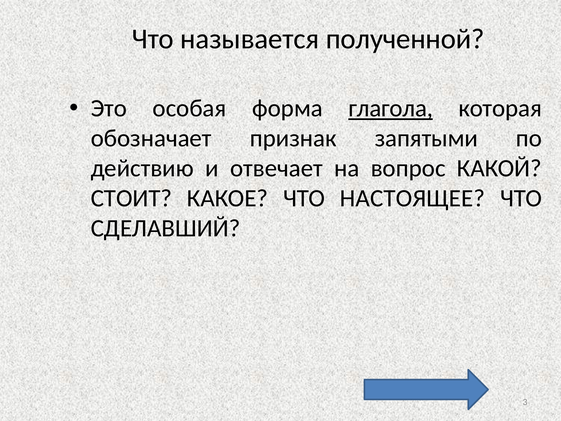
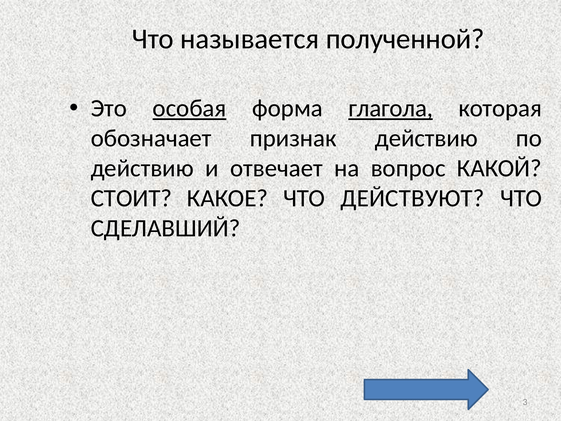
особая underline: none -> present
признак запятыми: запятыми -> действию
НАСТОЯЩЕЕ: НАСТОЯЩЕЕ -> ДЕЙСТВУЮТ
